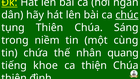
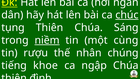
niềm underline: none -> present
chứa: chứa -> rượu
quang: quang -> chúng
thiện: thiện -> ngập
